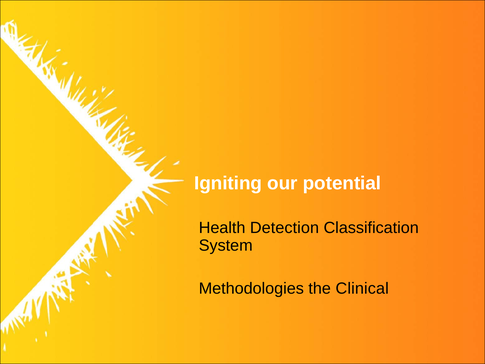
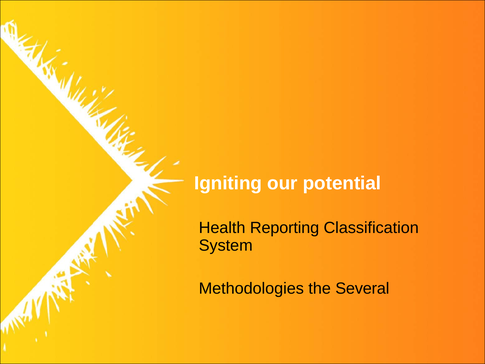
Detection: Detection -> Reporting
Clinical: Clinical -> Several
